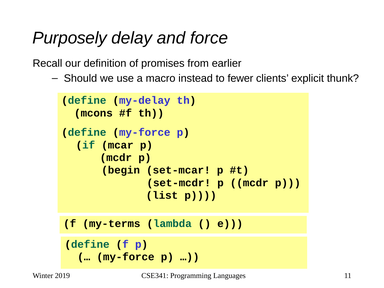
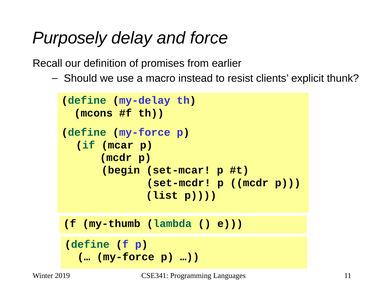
fewer: fewer -> resist
my-terms: my-terms -> my-thumb
